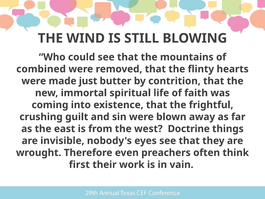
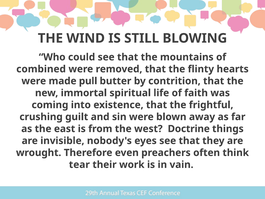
just: just -> pull
first: first -> tear
